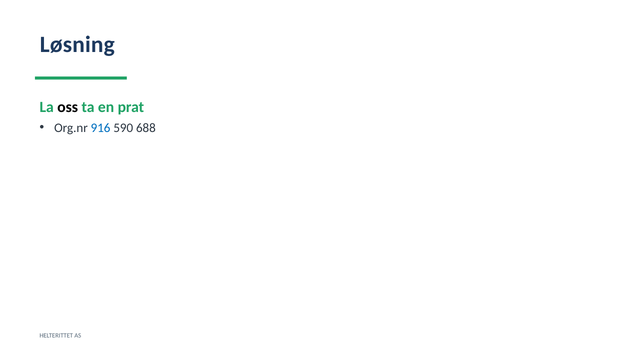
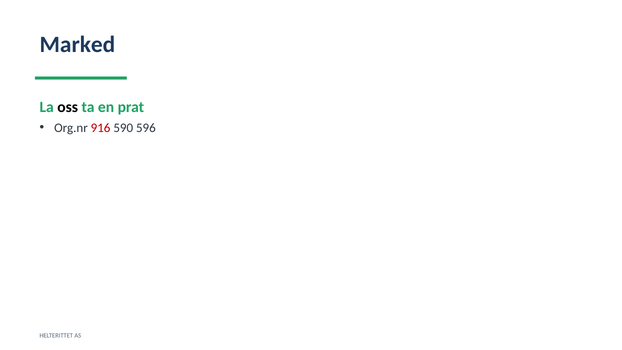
Løsning: Løsning -> Marked
916 colour: blue -> red
688: 688 -> 596
